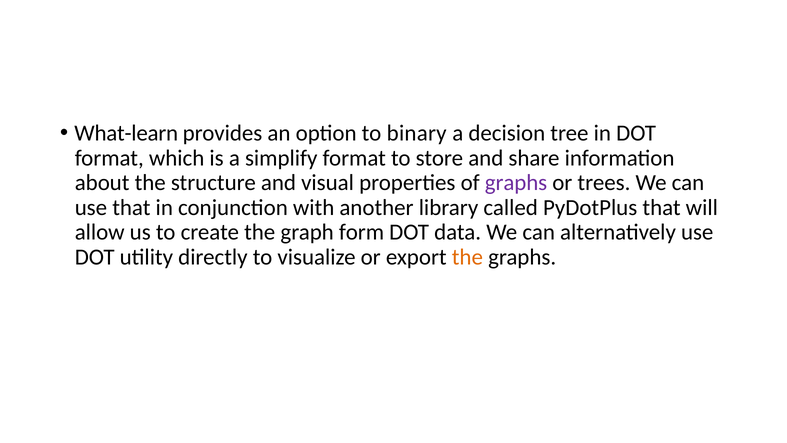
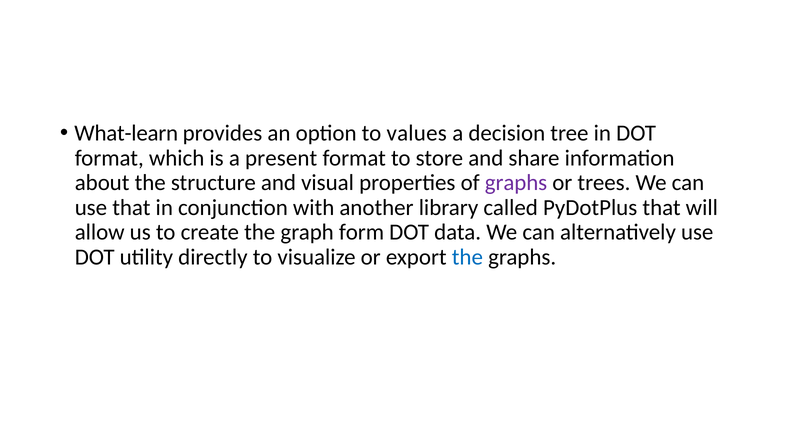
binary: binary -> values
simplify: simplify -> present
the at (467, 257) colour: orange -> blue
